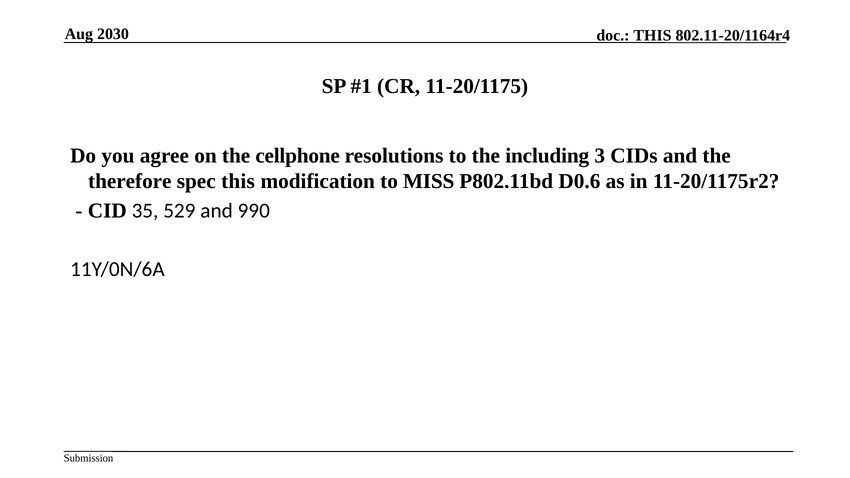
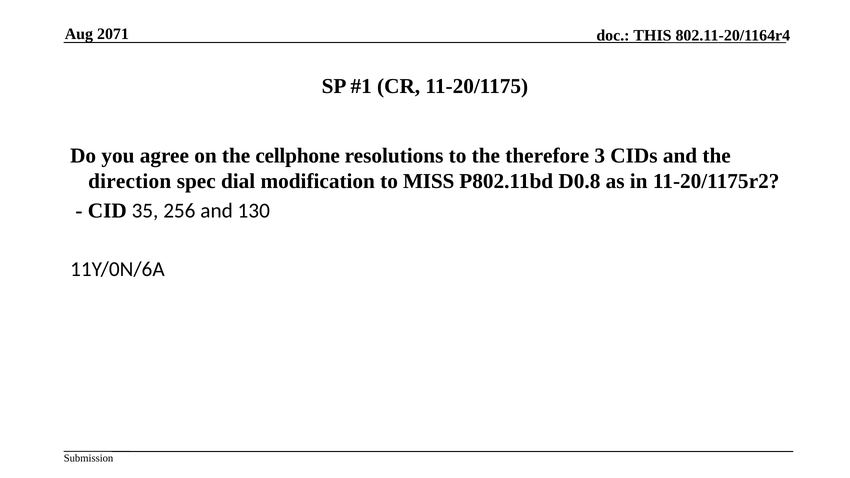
2030: 2030 -> 2071
including: including -> therefore
therefore: therefore -> direction
spec this: this -> dial
D0.6: D0.6 -> D0.8
529: 529 -> 256
990: 990 -> 130
